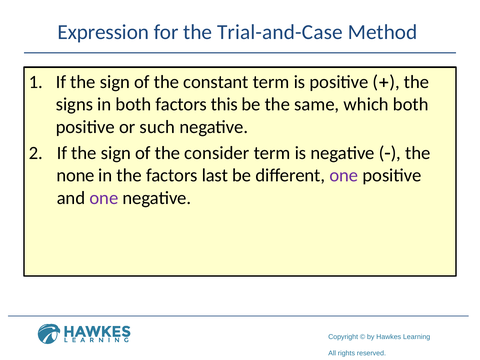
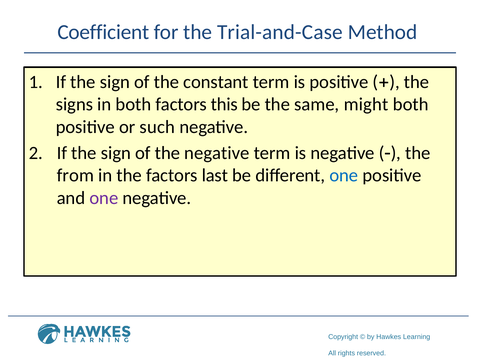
Expression: Expression -> Coefficient
which: which -> might
the consider: consider -> negative
none: none -> from
one at (344, 175) colour: purple -> blue
